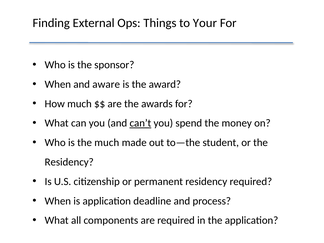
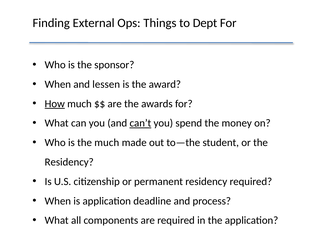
Your: Your -> Dept
aware: aware -> lessen
How underline: none -> present
